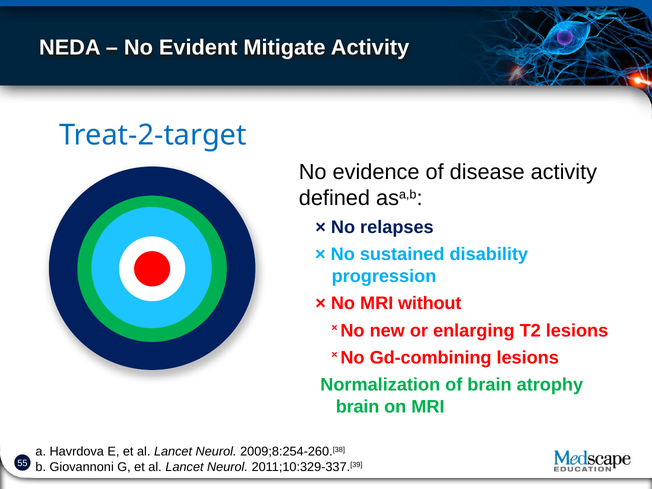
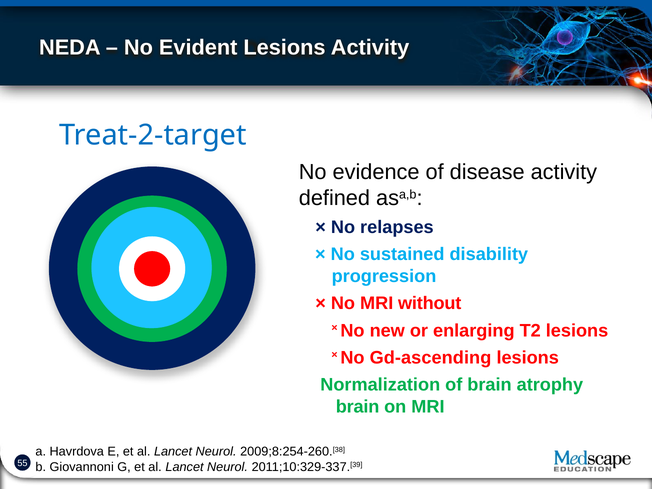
Evident Mitigate: Mitigate -> Lesions
Gd-combining: Gd-combining -> Gd-ascending
